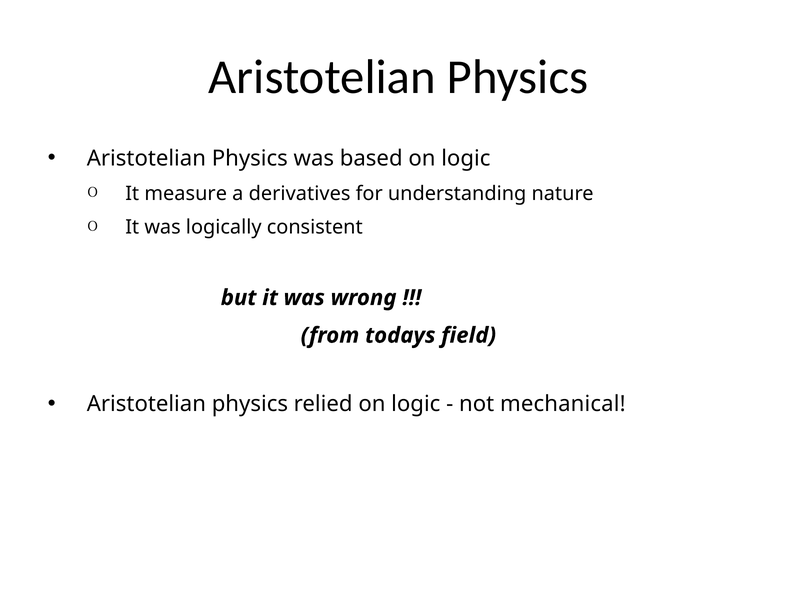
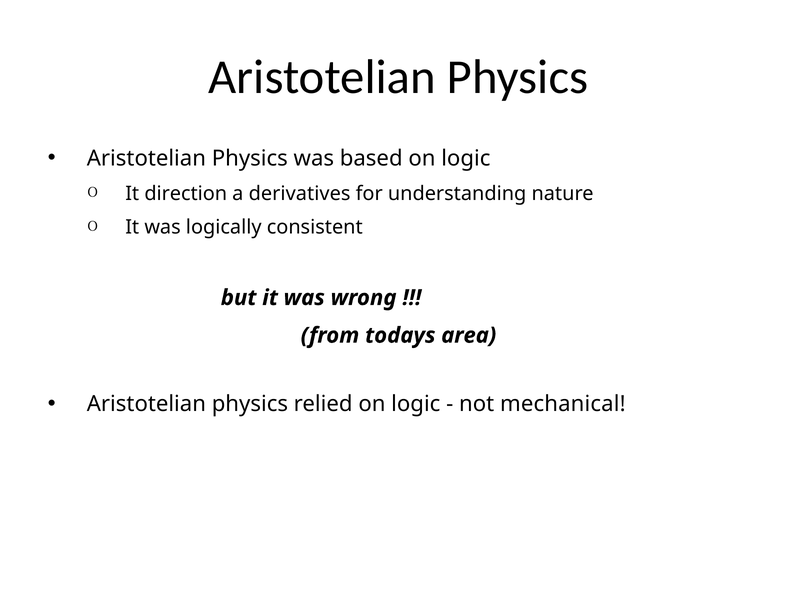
measure: measure -> direction
field: field -> area
